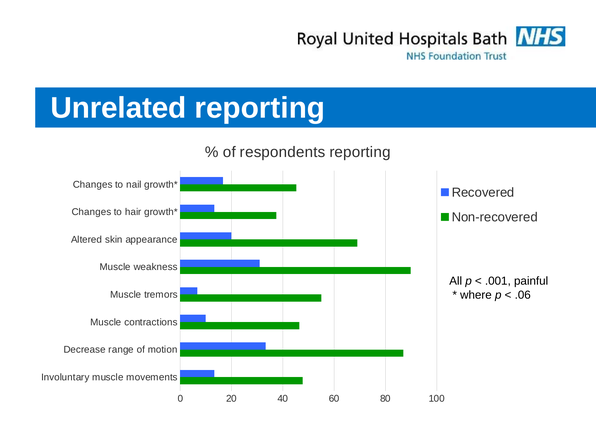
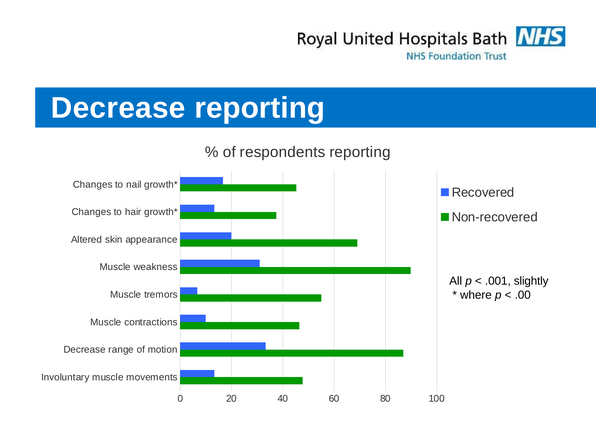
Unrelated at (118, 108): Unrelated -> Decrease
painful: painful -> slightly
.06: .06 -> .00
